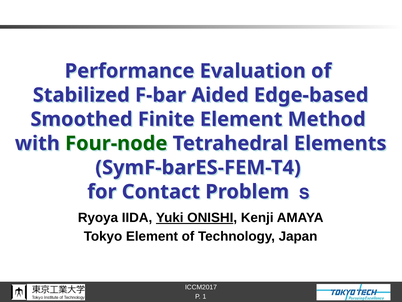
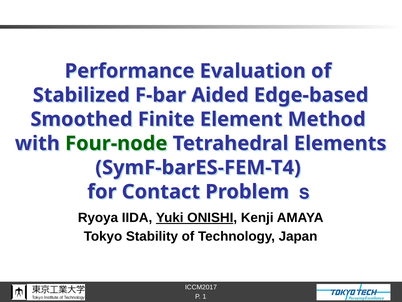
Tokyo Element: Element -> Stability
